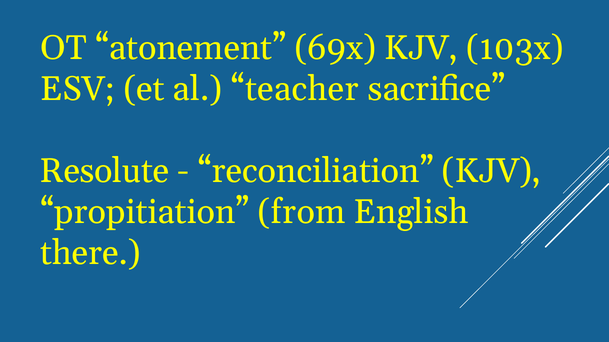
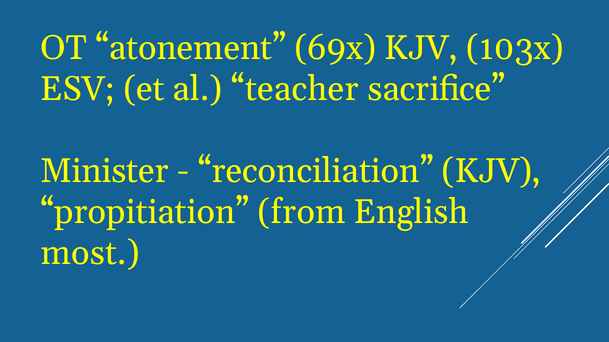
Resolute: Resolute -> Minister
there: there -> most
